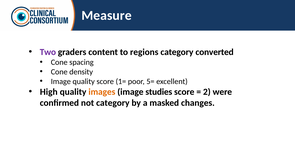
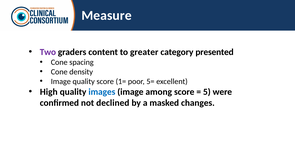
regions: regions -> greater
converted: converted -> presented
images colour: orange -> blue
studies: studies -> among
2: 2 -> 5
not category: category -> declined
